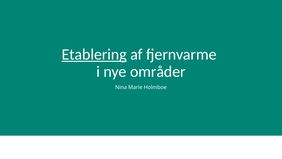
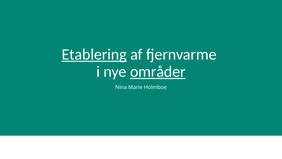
områder underline: none -> present
